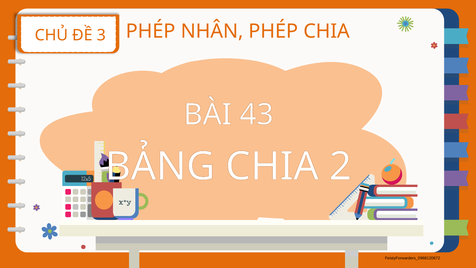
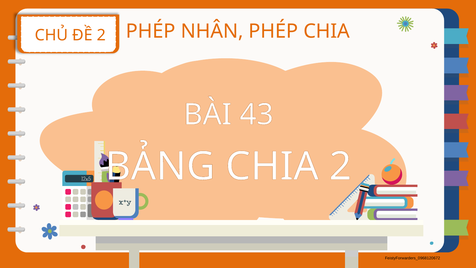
ĐỀ 3: 3 -> 2
